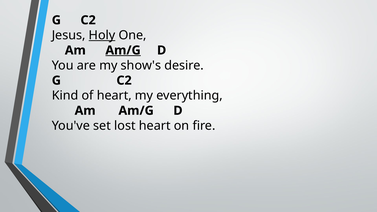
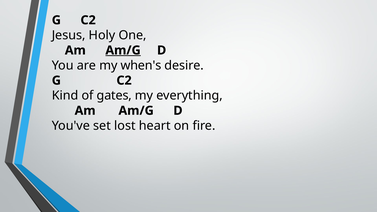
Holy underline: present -> none
show's: show's -> when's
of heart: heart -> gates
